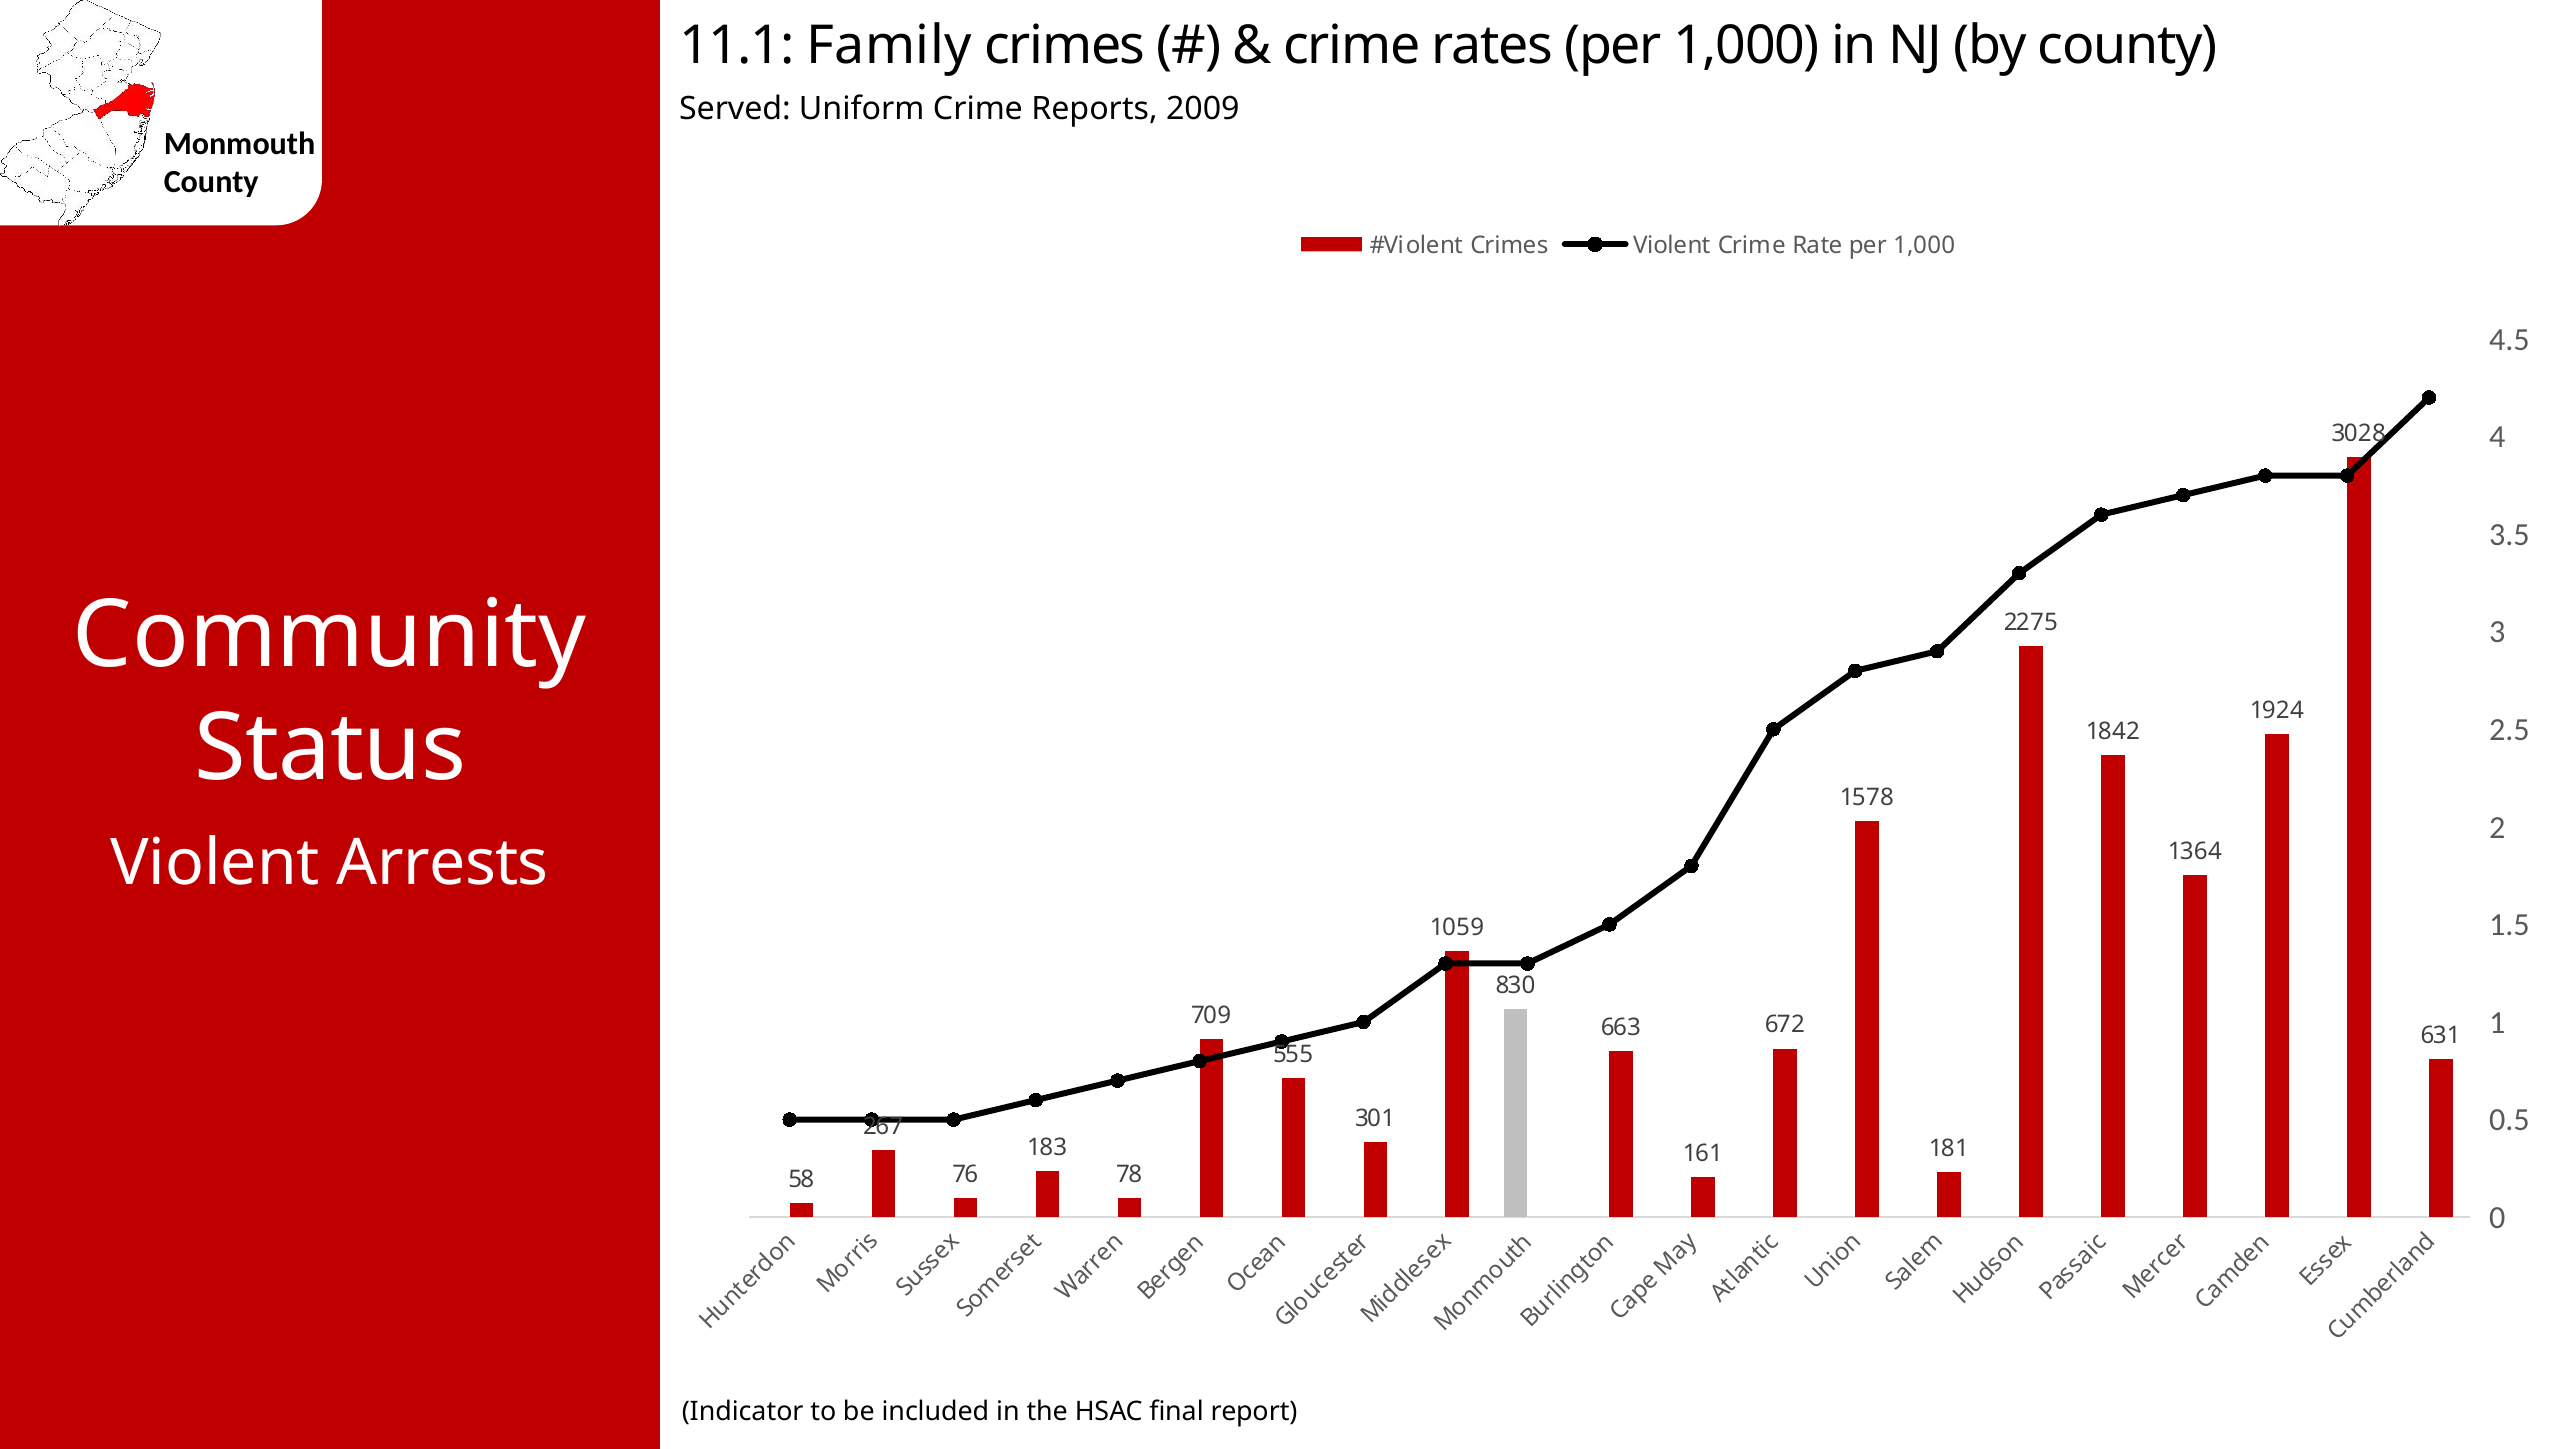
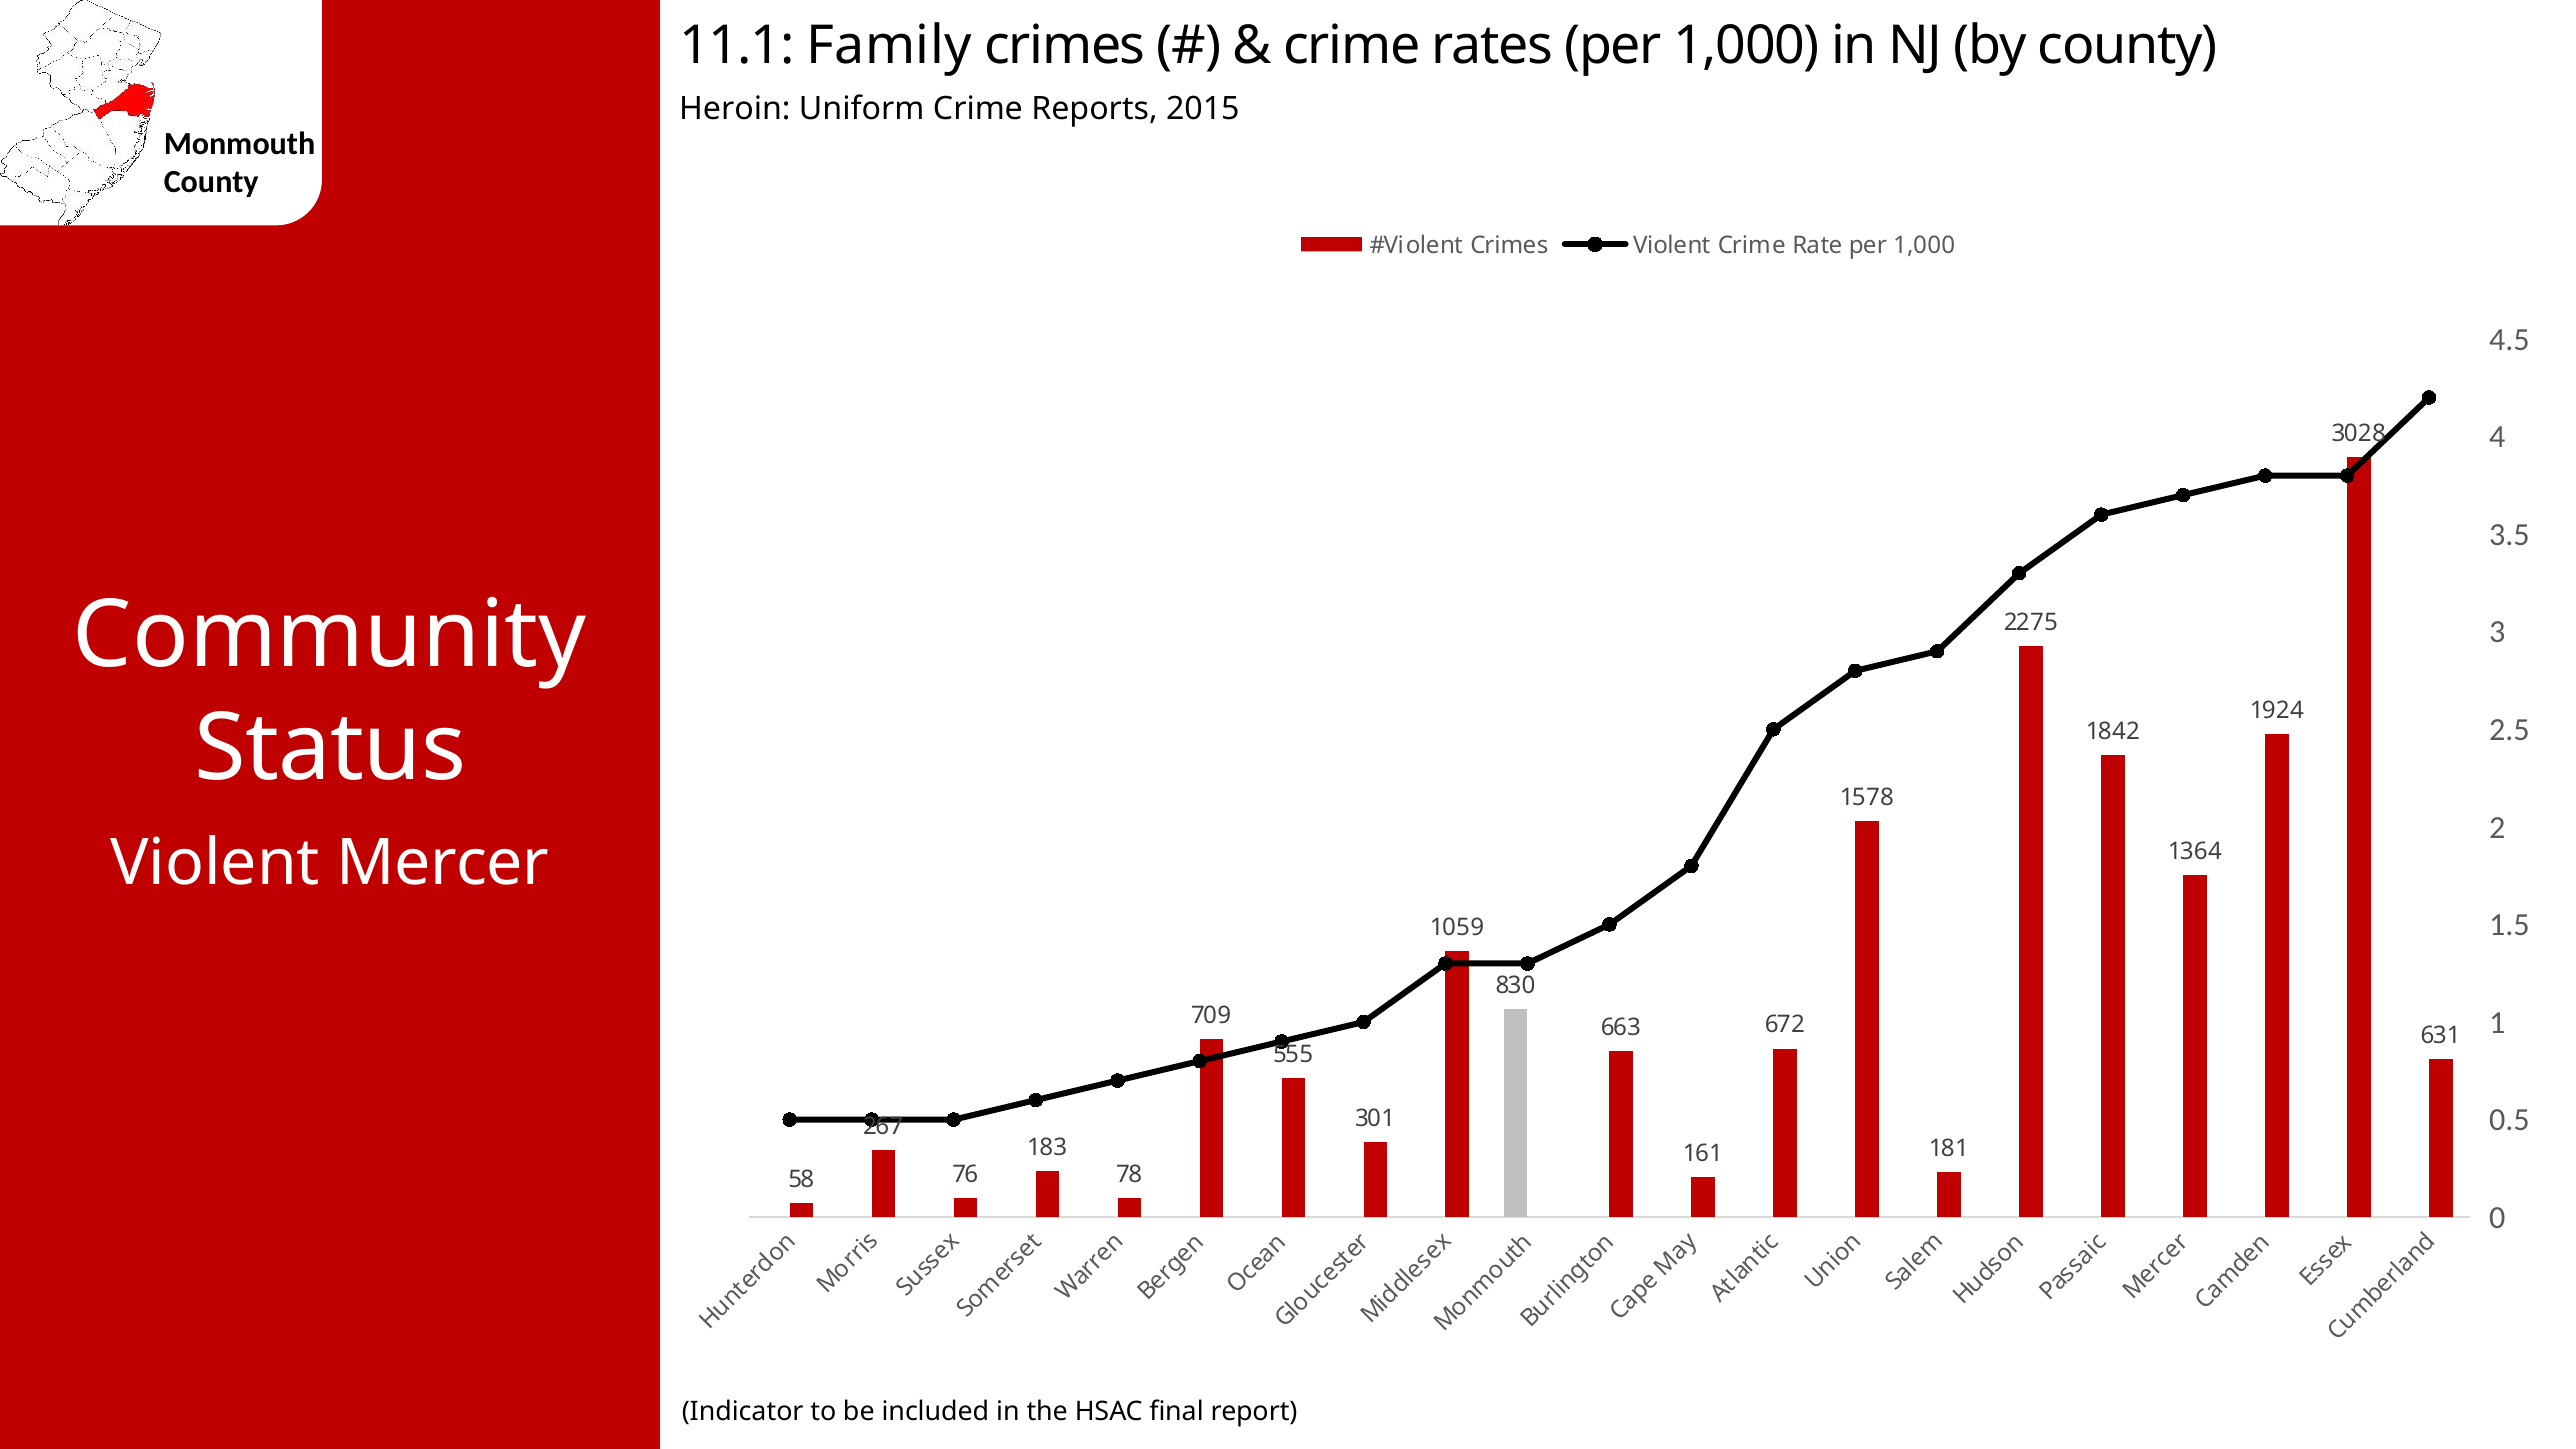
Served: Served -> Heroin
2009: 2009 -> 2015
Arrests: Arrests -> Mercer
